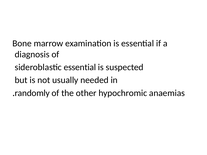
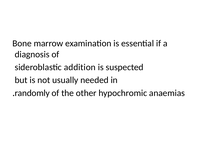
sideroblastic essential: essential -> addition
